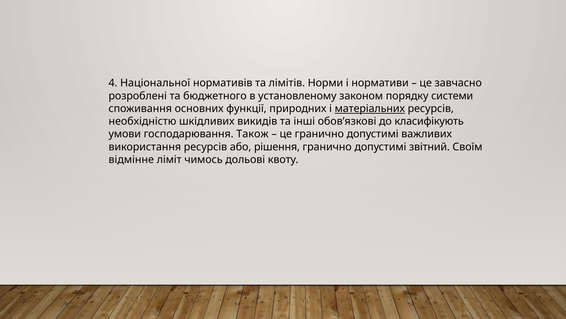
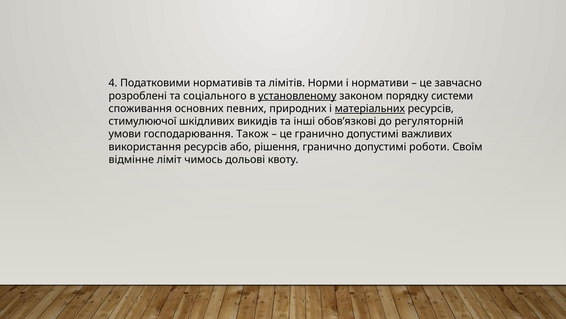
Національної: Національної -> Податковими
бюджетного: бюджетного -> соціального
установленому underline: none -> present
функції: функції -> певних
необхідністю: необхідністю -> стимулюючої
класифікують: класифікують -> регуляторній
звітний: звітний -> роботи
